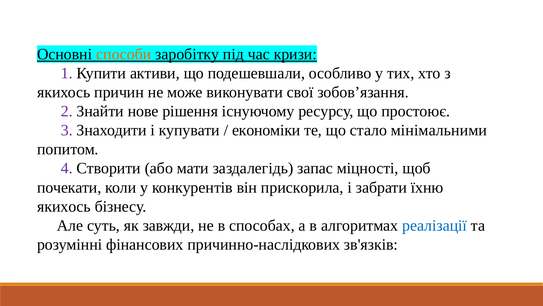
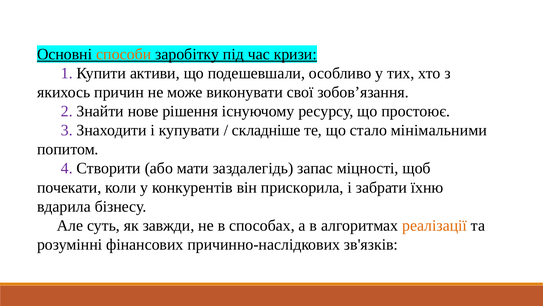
економіки: економіки -> складніше
якихось at (64, 206): якихось -> вдарила
реалізації colour: blue -> orange
